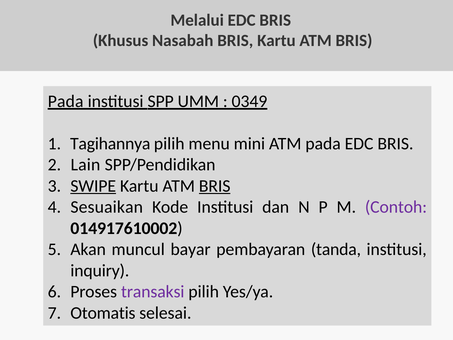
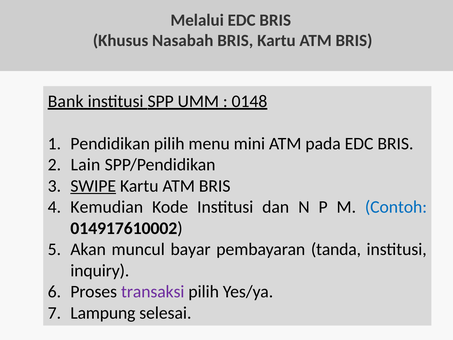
Pada at (66, 101): Pada -> Bank
0349: 0349 -> 0148
Tagihannya: Tagihannya -> Pendidikan
BRIS at (215, 186) underline: present -> none
Sesuaikan: Sesuaikan -> Kemudian
Contoh colour: purple -> blue
Otomatis: Otomatis -> Lampung
